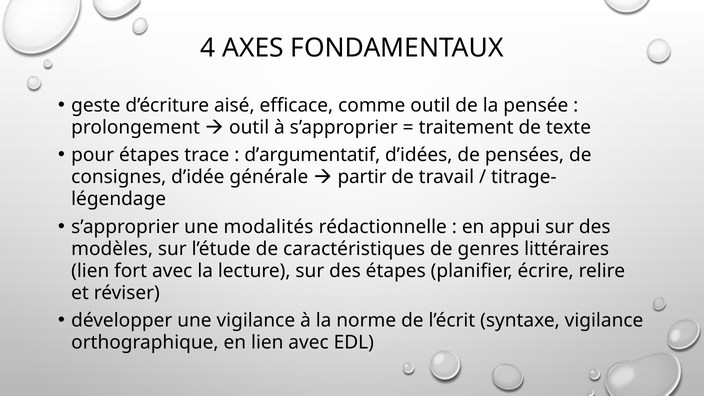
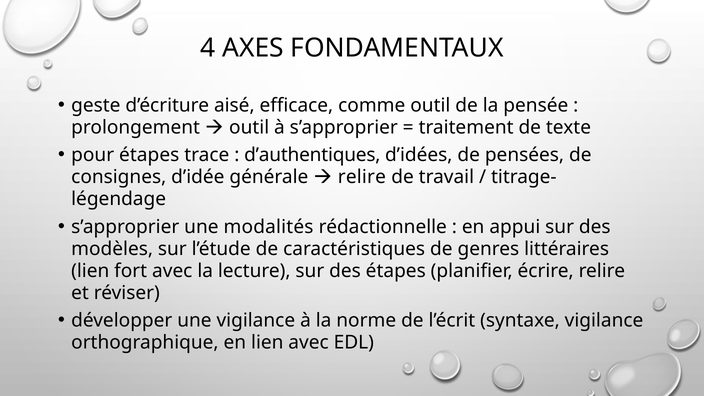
d’argumentatif: d’argumentatif -> d’authentiques
partir at (362, 177): partir -> relire
